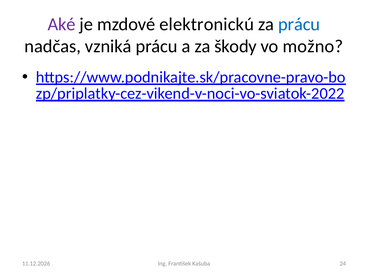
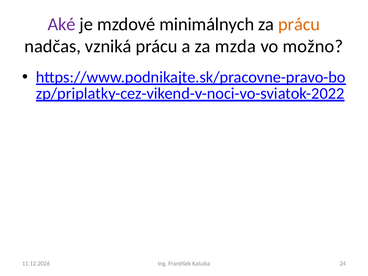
elektronickú: elektronickú -> minimálnych
prácu at (299, 24) colour: blue -> orange
škody: škody -> mzda
